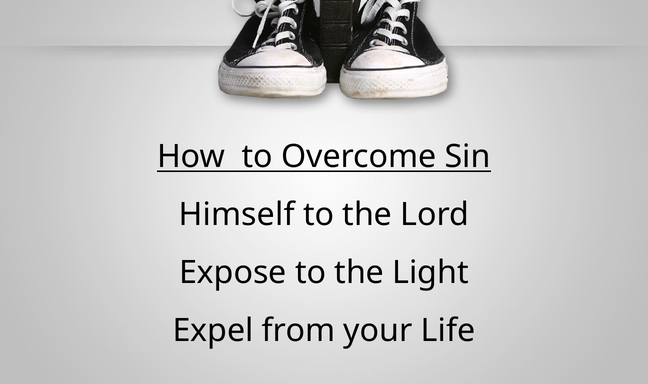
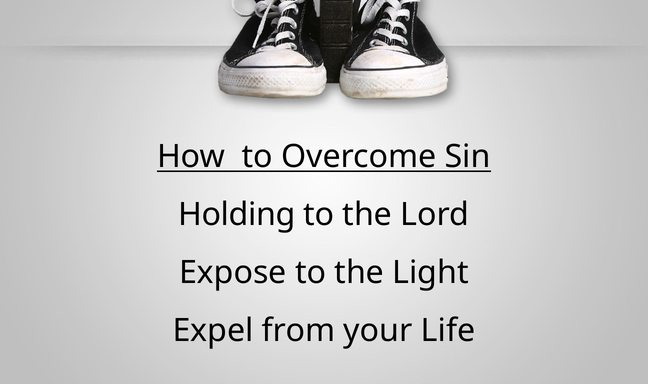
Himself: Himself -> Holding
